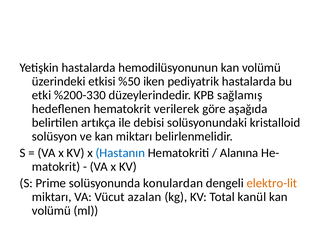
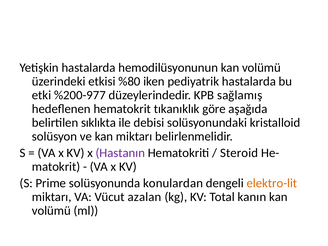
%50: %50 -> %80
%200-330: %200-330 -> %200-977
verilerek: verilerek -> tıkanıklık
artıkça: artıkça -> sıklıkta
Hastanın colour: blue -> purple
Alanına: Alanına -> Steroid
kanül: kanül -> kanın
